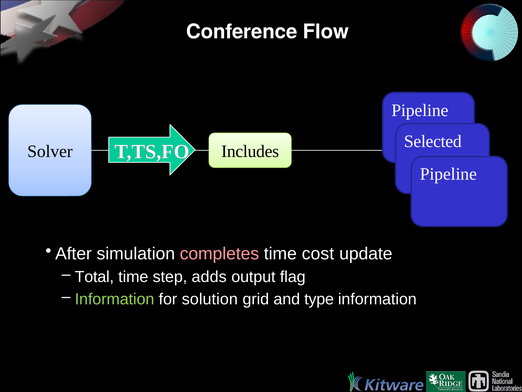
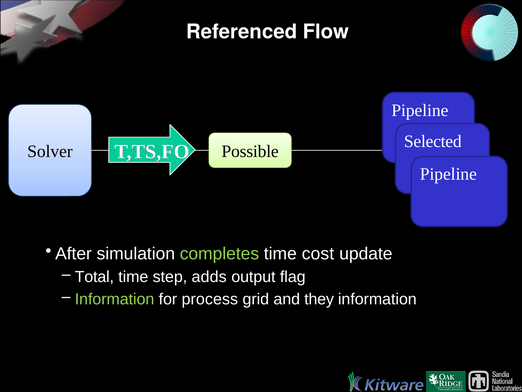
Conference: Conference -> Referenced
Includes: Includes -> Possible
completes colour: pink -> light green
solution: solution -> process
type: type -> they
